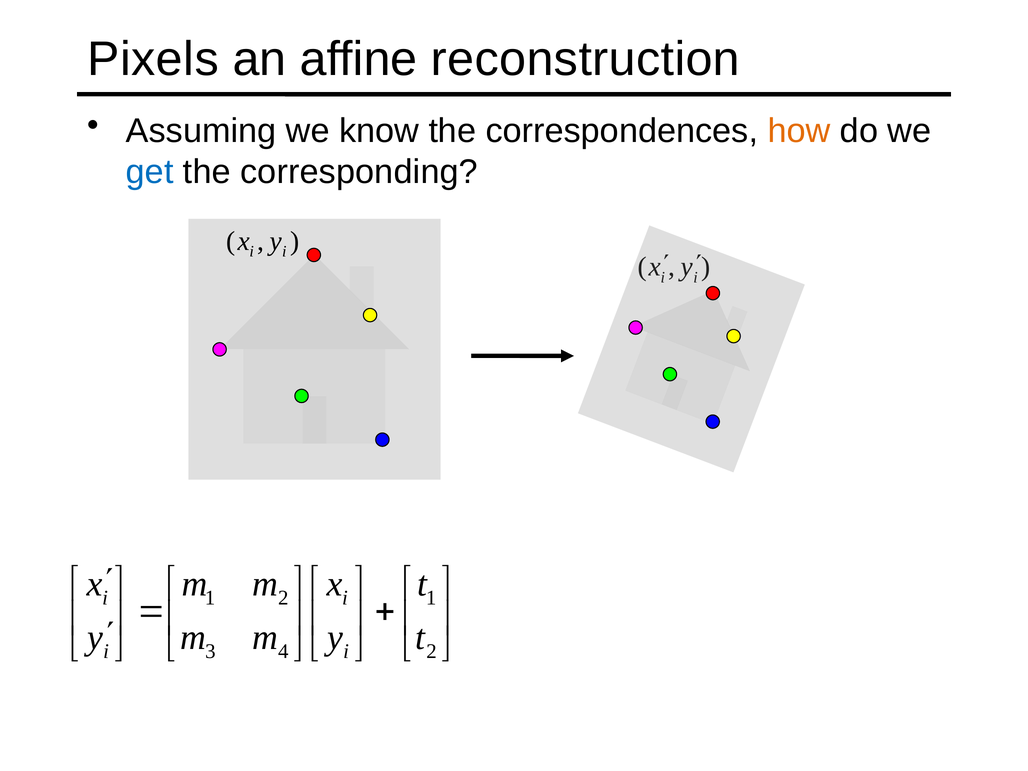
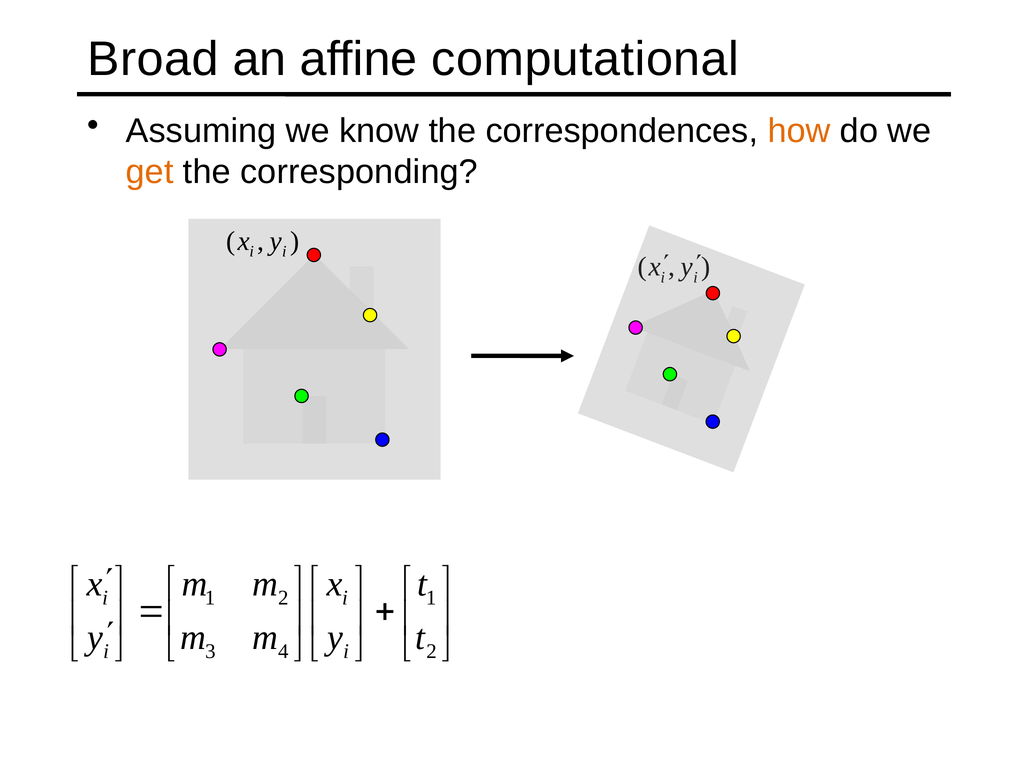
Pixels: Pixels -> Broad
reconstruction: reconstruction -> computational
get colour: blue -> orange
